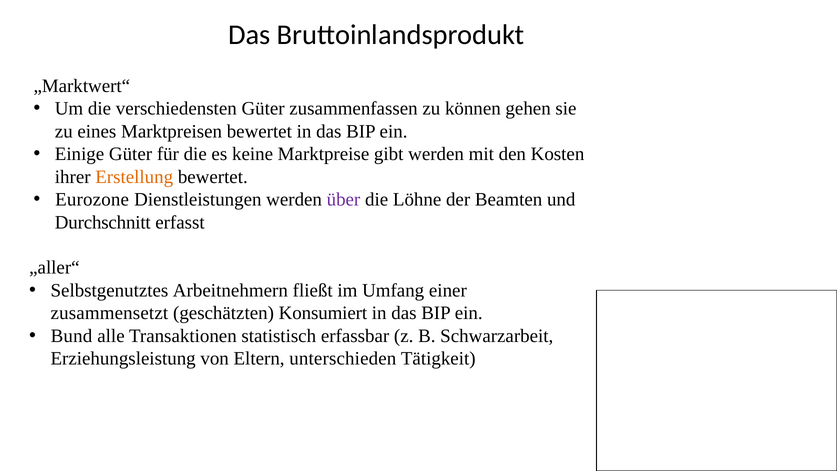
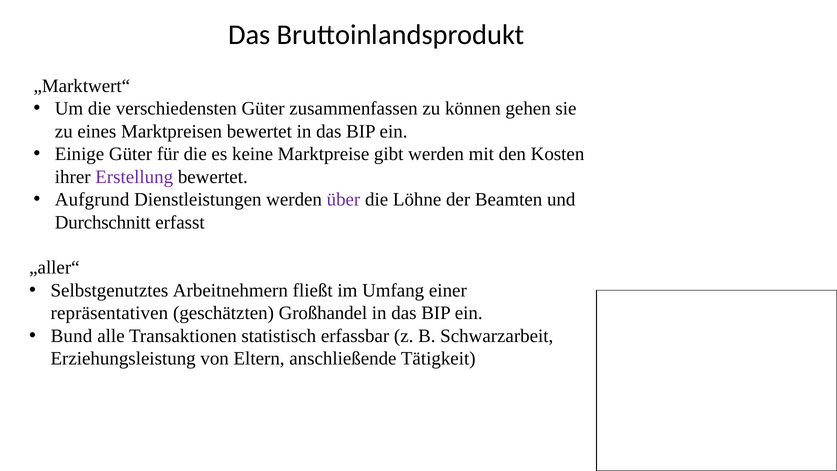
Erstellung colour: orange -> purple
Eurozone: Eurozone -> Aufgrund
zusammensetzt: zusammensetzt -> repräsentativen
Konsumiert: Konsumiert -> Großhandel
unterschieden: unterschieden -> anschließende
